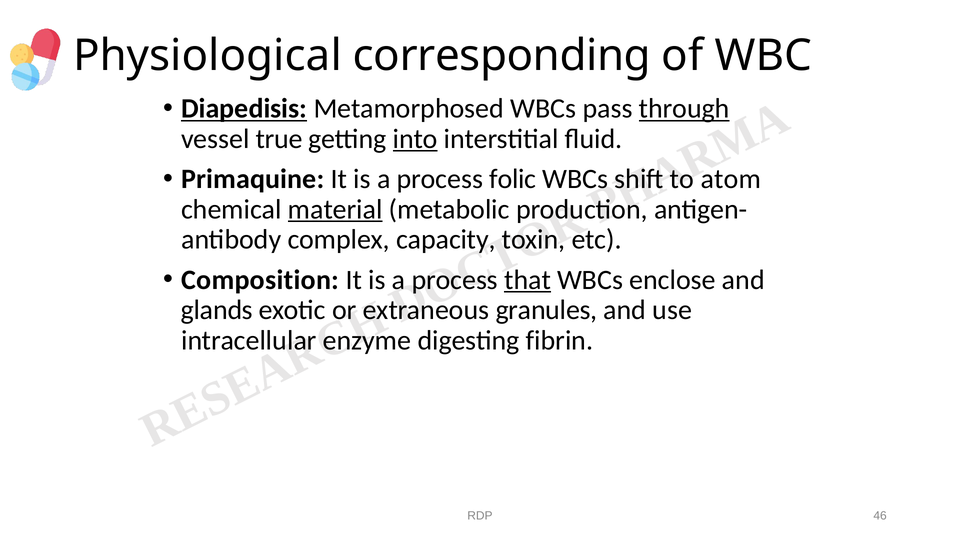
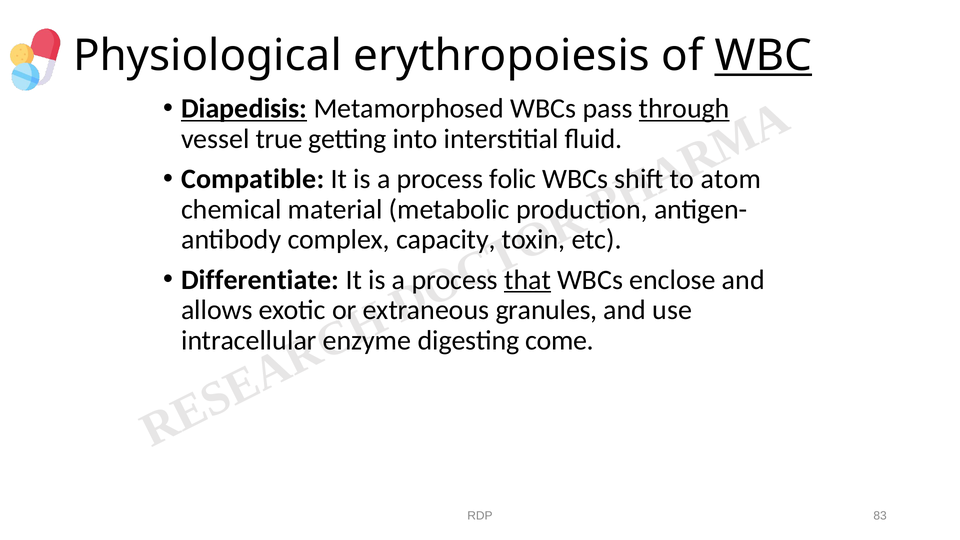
corresponding: corresponding -> erythropoiesis
WBC underline: none -> present
into underline: present -> none
Primaquine: Primaquine -> Compatible
material underline: present -> none
Composition: Composition -> Differentiate
glands: glands -> allows
fibrin: fibrin -> come
46: 46 -> 83
